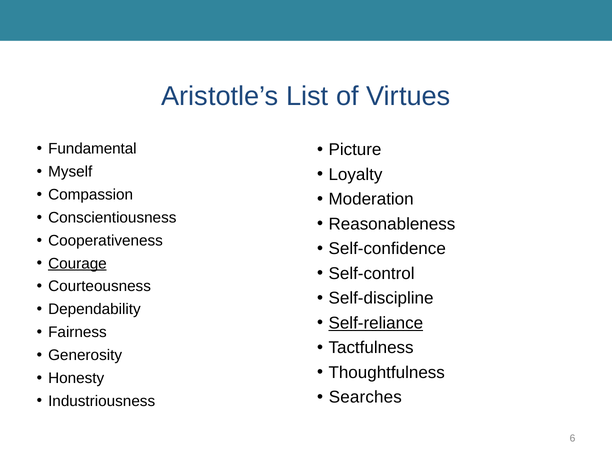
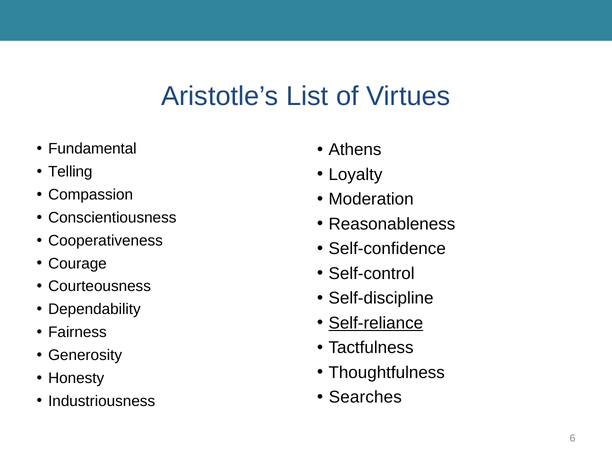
Picture: Picture -> Athens
Myself: Myself -> Telling
Courage underline: present -> none
